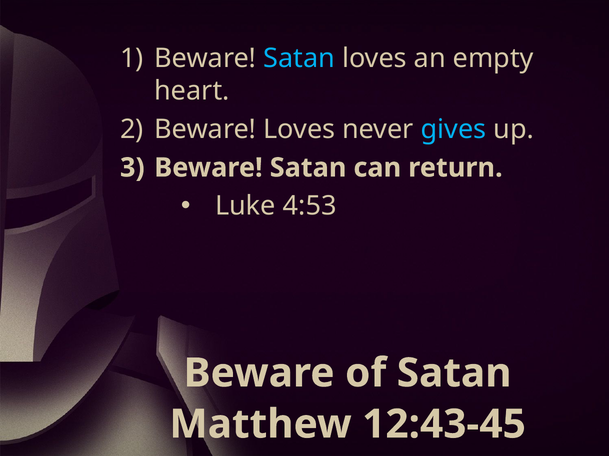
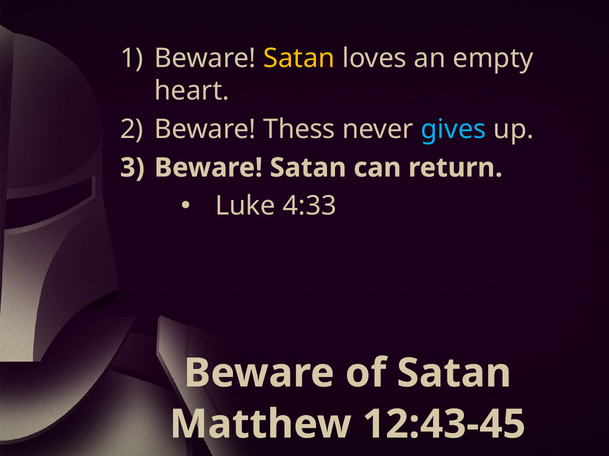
Satan at (299, 59) colour: light blue -> yellow
Beware Loves: Loves -> Thess
4:53: 4:53 -> 4:33
